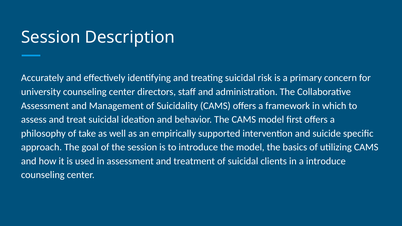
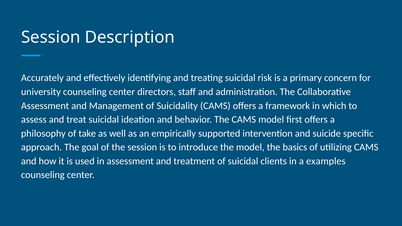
a introduce: introduce -> examples
